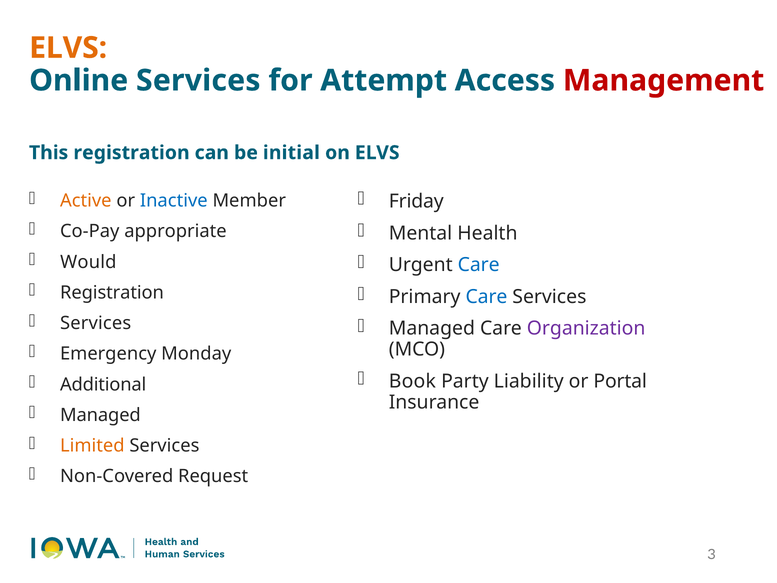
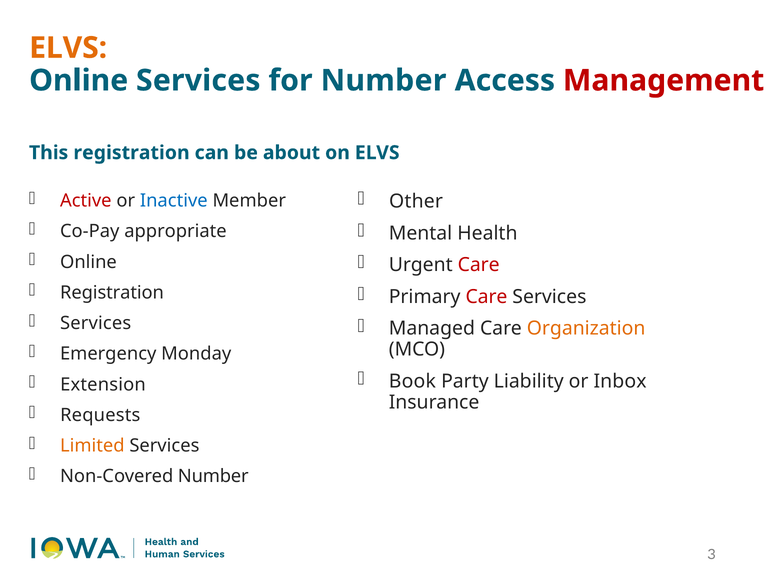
for Attempt: Attempt -> Number
initial: initial -> about
Active colour: orange -> red
Friday: Friday -> Other
Would at (88, 262): Would -> Online
Care at (479, 265) colour: blue -> red
Care at (486, 297) colour: blue -> red
Organization colour: purple -> orange
Portal: Portal -> Inbox
Additional: Additional -> Extension
Managed at (100, 415): Managed -> Requests
Non-Covered Request: Request -> Number
